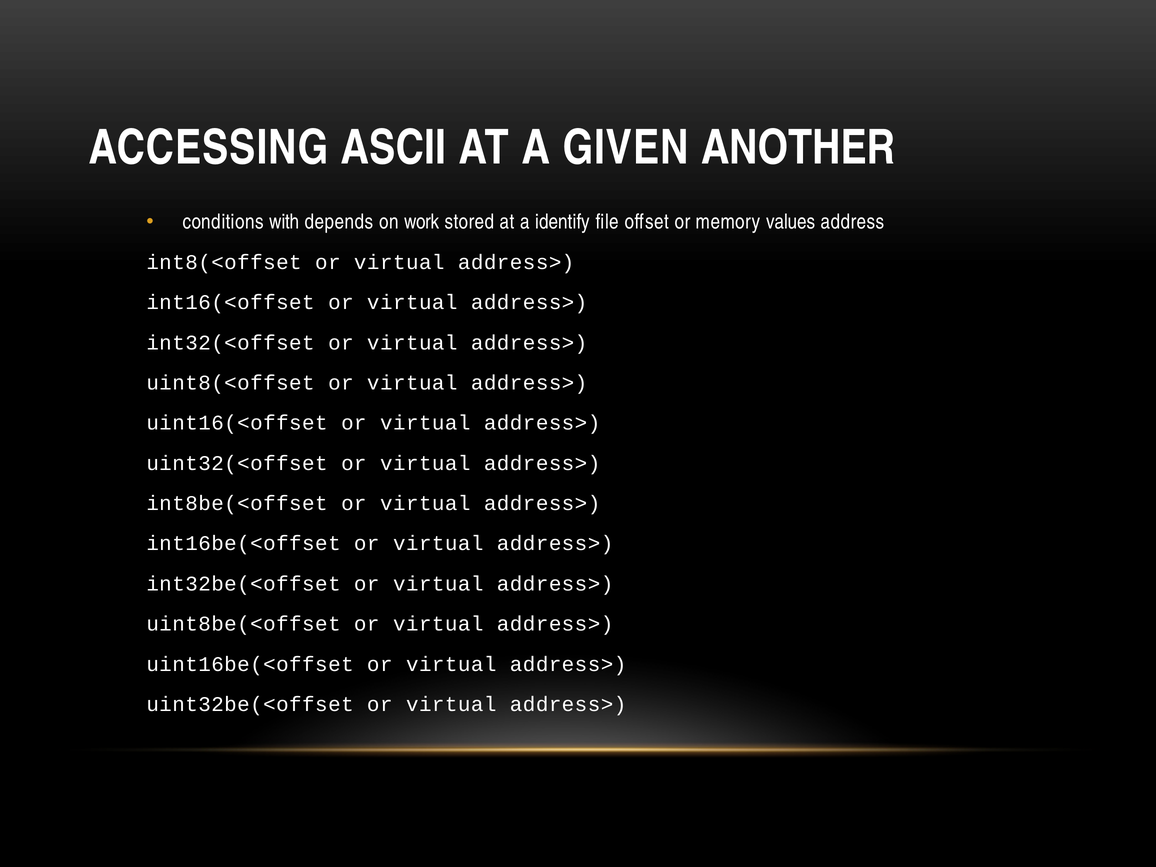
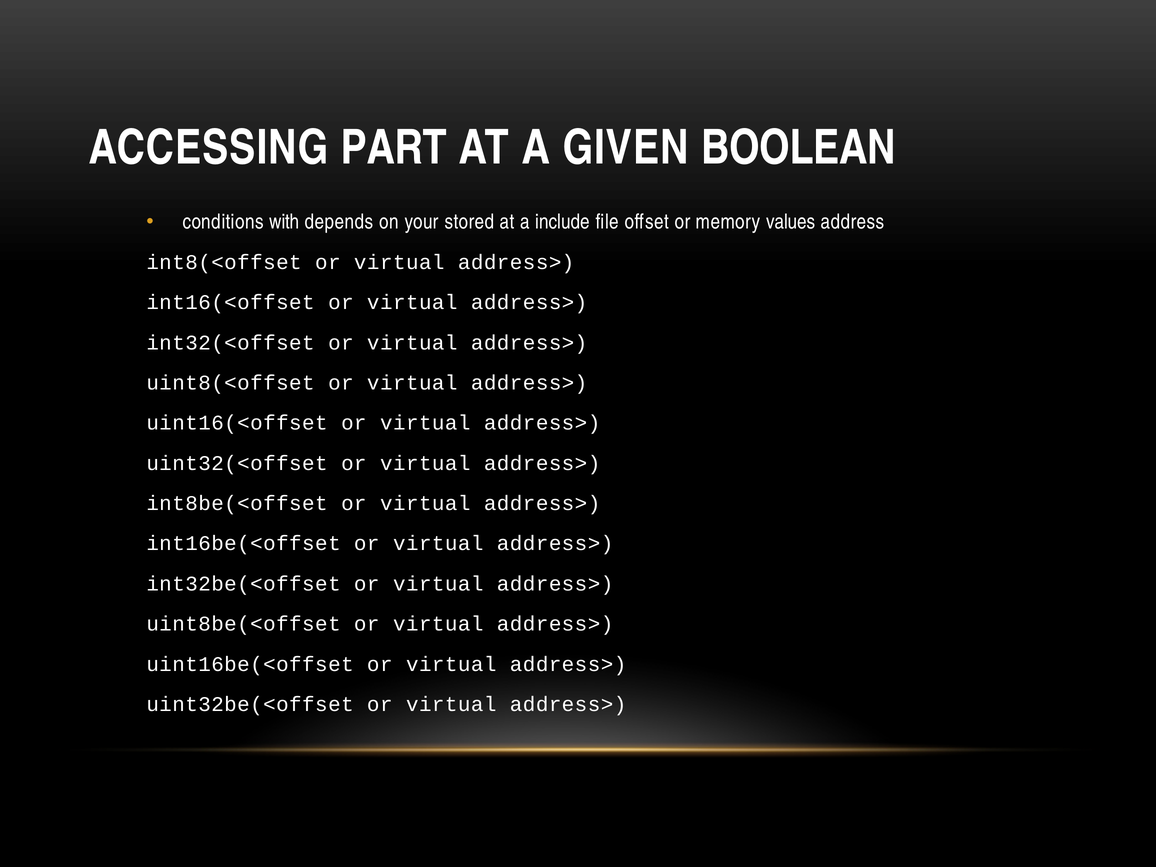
ASCII: ASCII -> PART
ANOTHER: ANOTHER -> BOOLEAN
work: work -> your
identify: identify -> include
